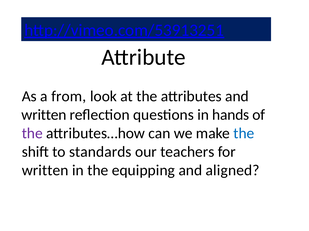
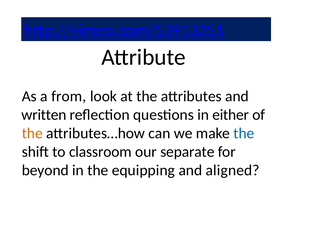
hands: hands -> either
the at (32, 134) colour: purple -> orange
standards: standards -> classroom
teachers: teachers -> separate
written at (45, 171): written -> beyond
